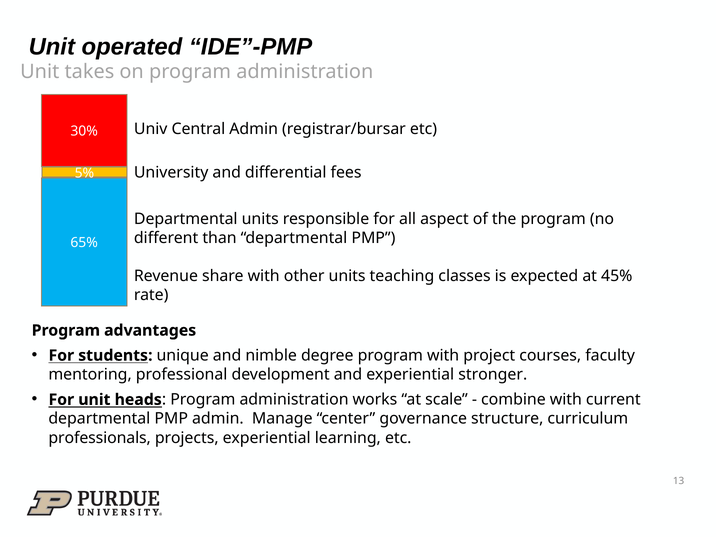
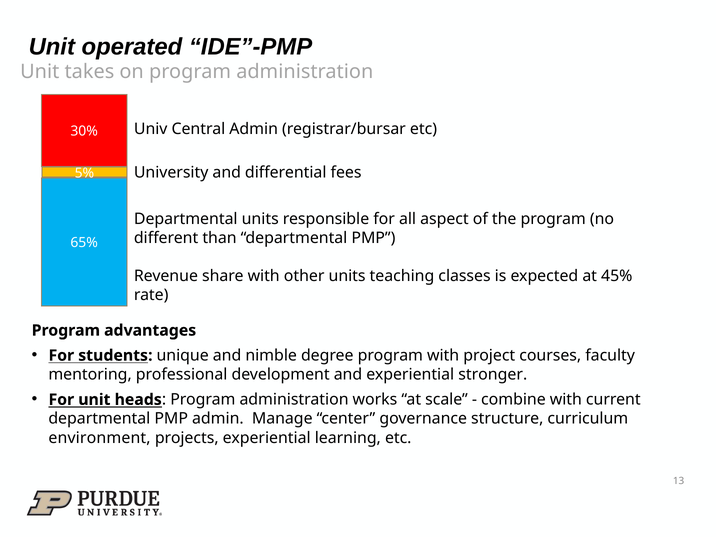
professionals: professionals -> environment
